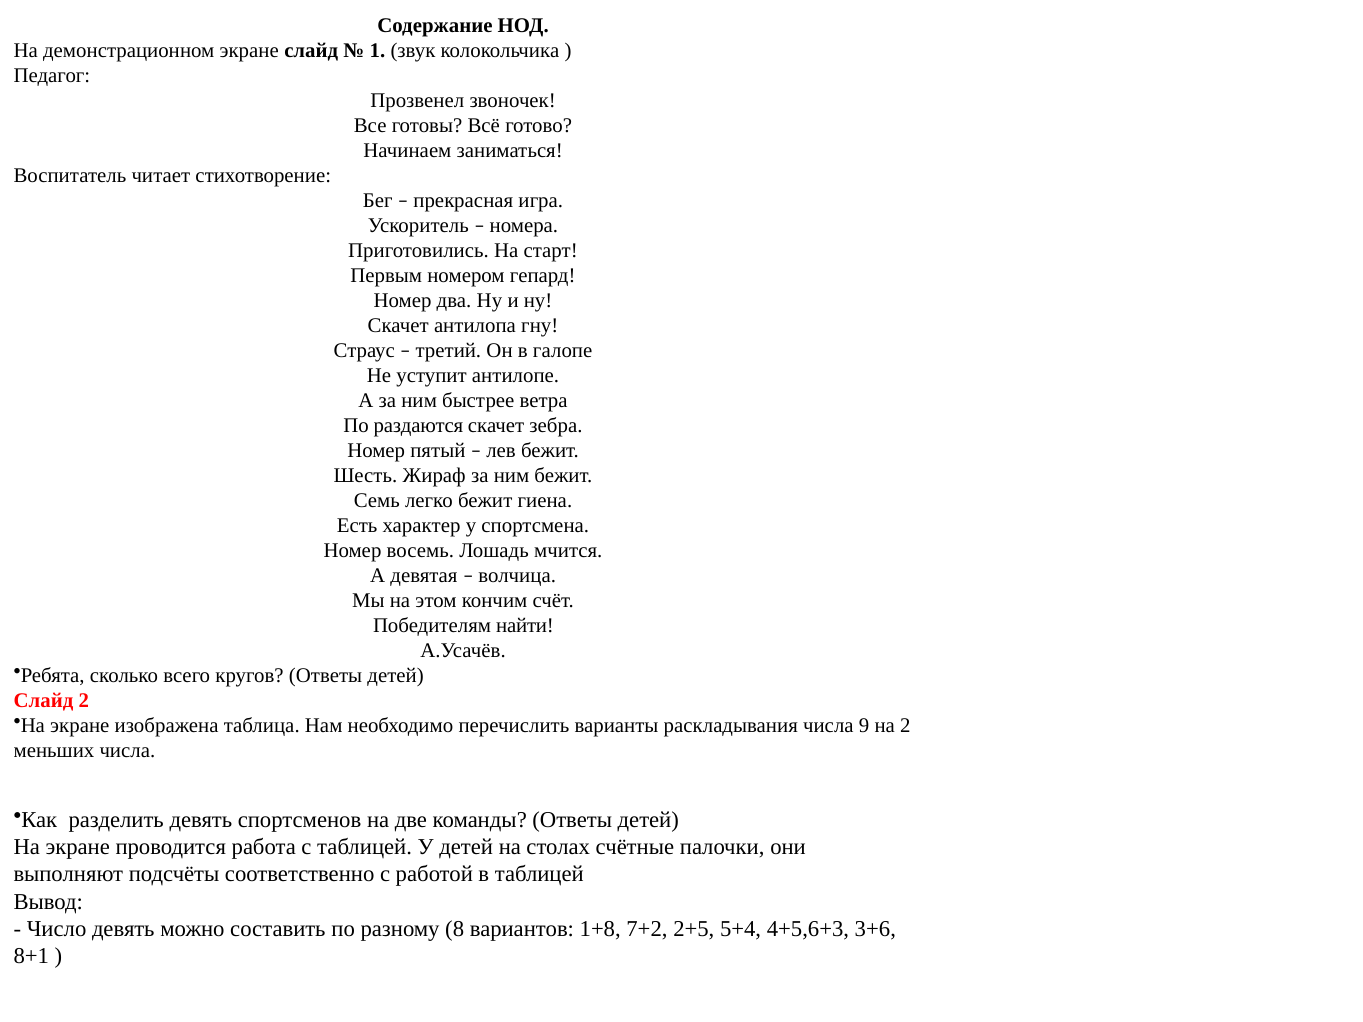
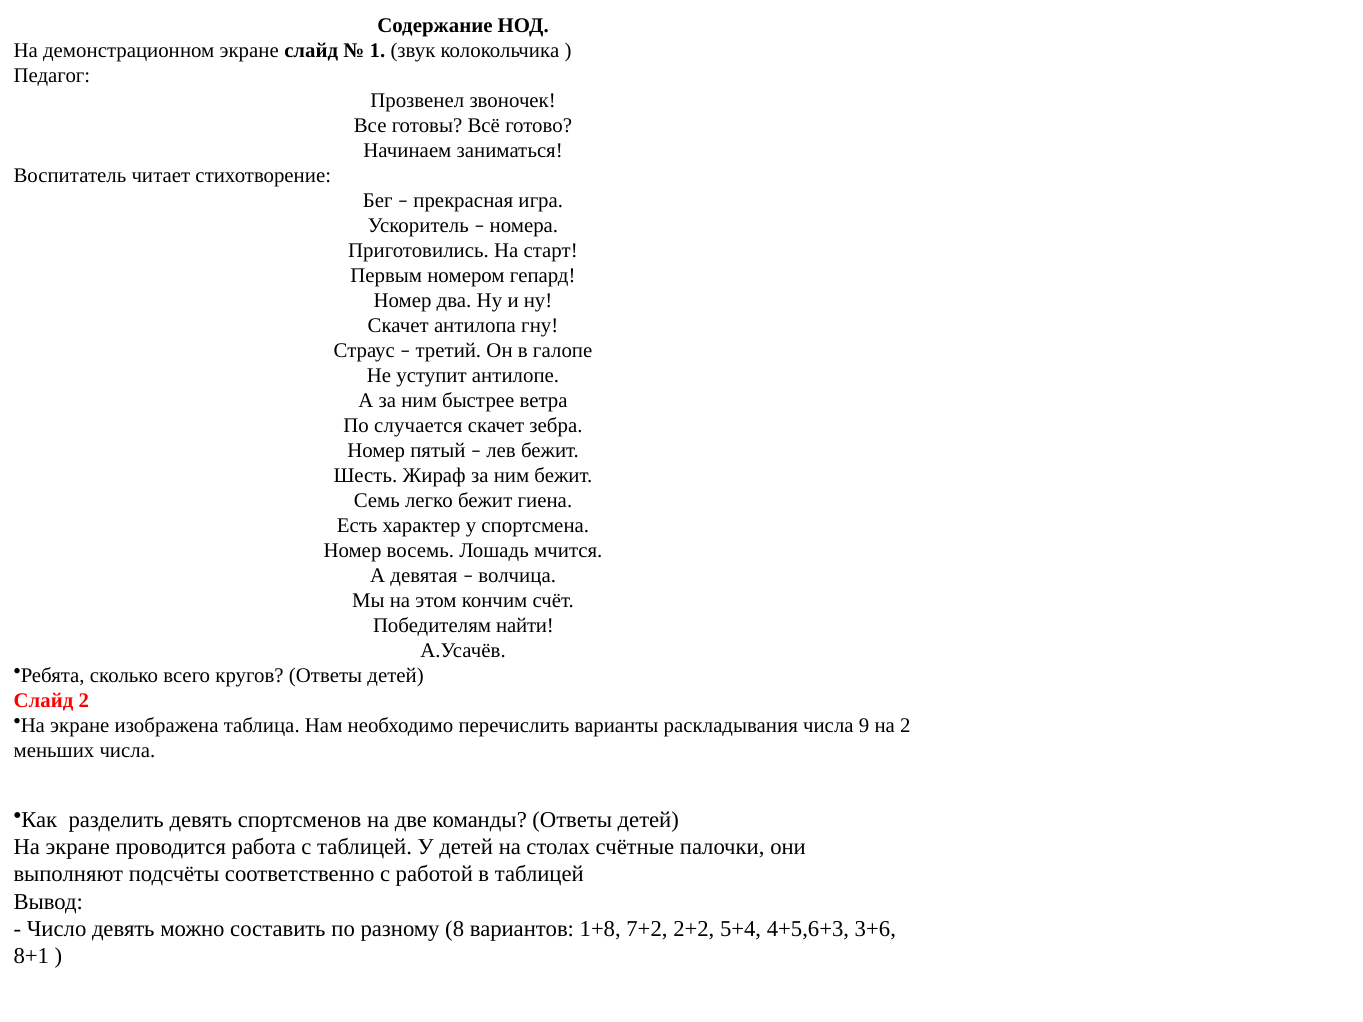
раздаются: раздаются -> случается
2+5: 2+5 -> 2+2
